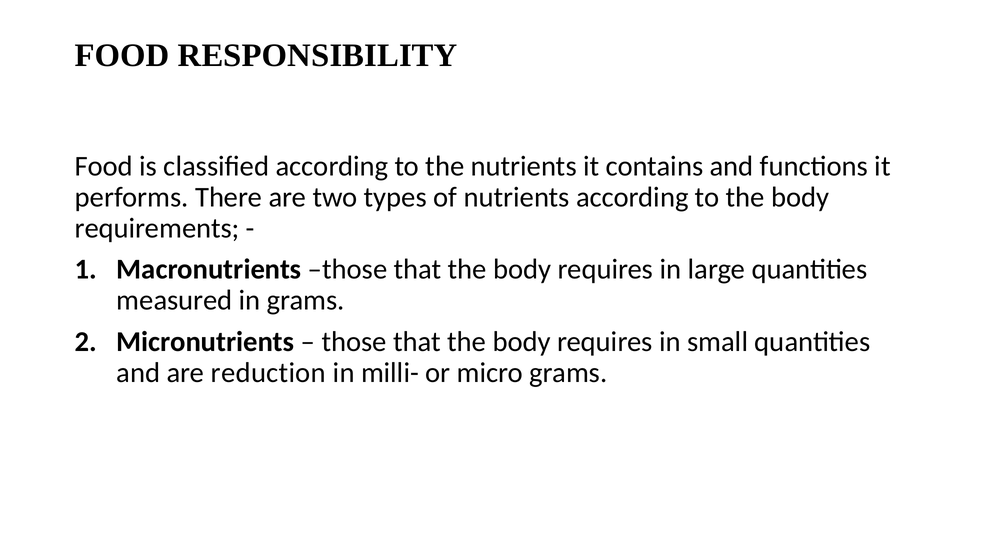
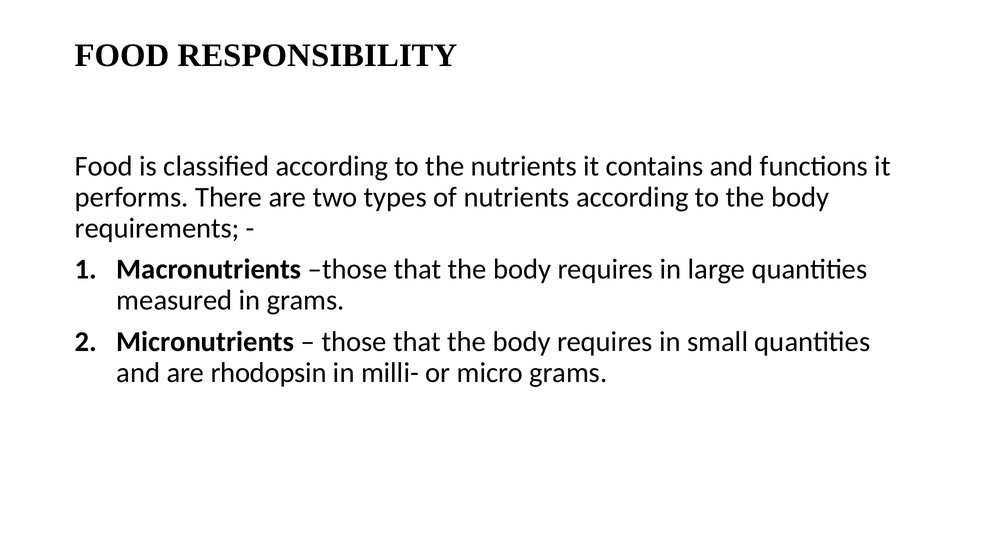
reduction: reduction -> rhodopsin
